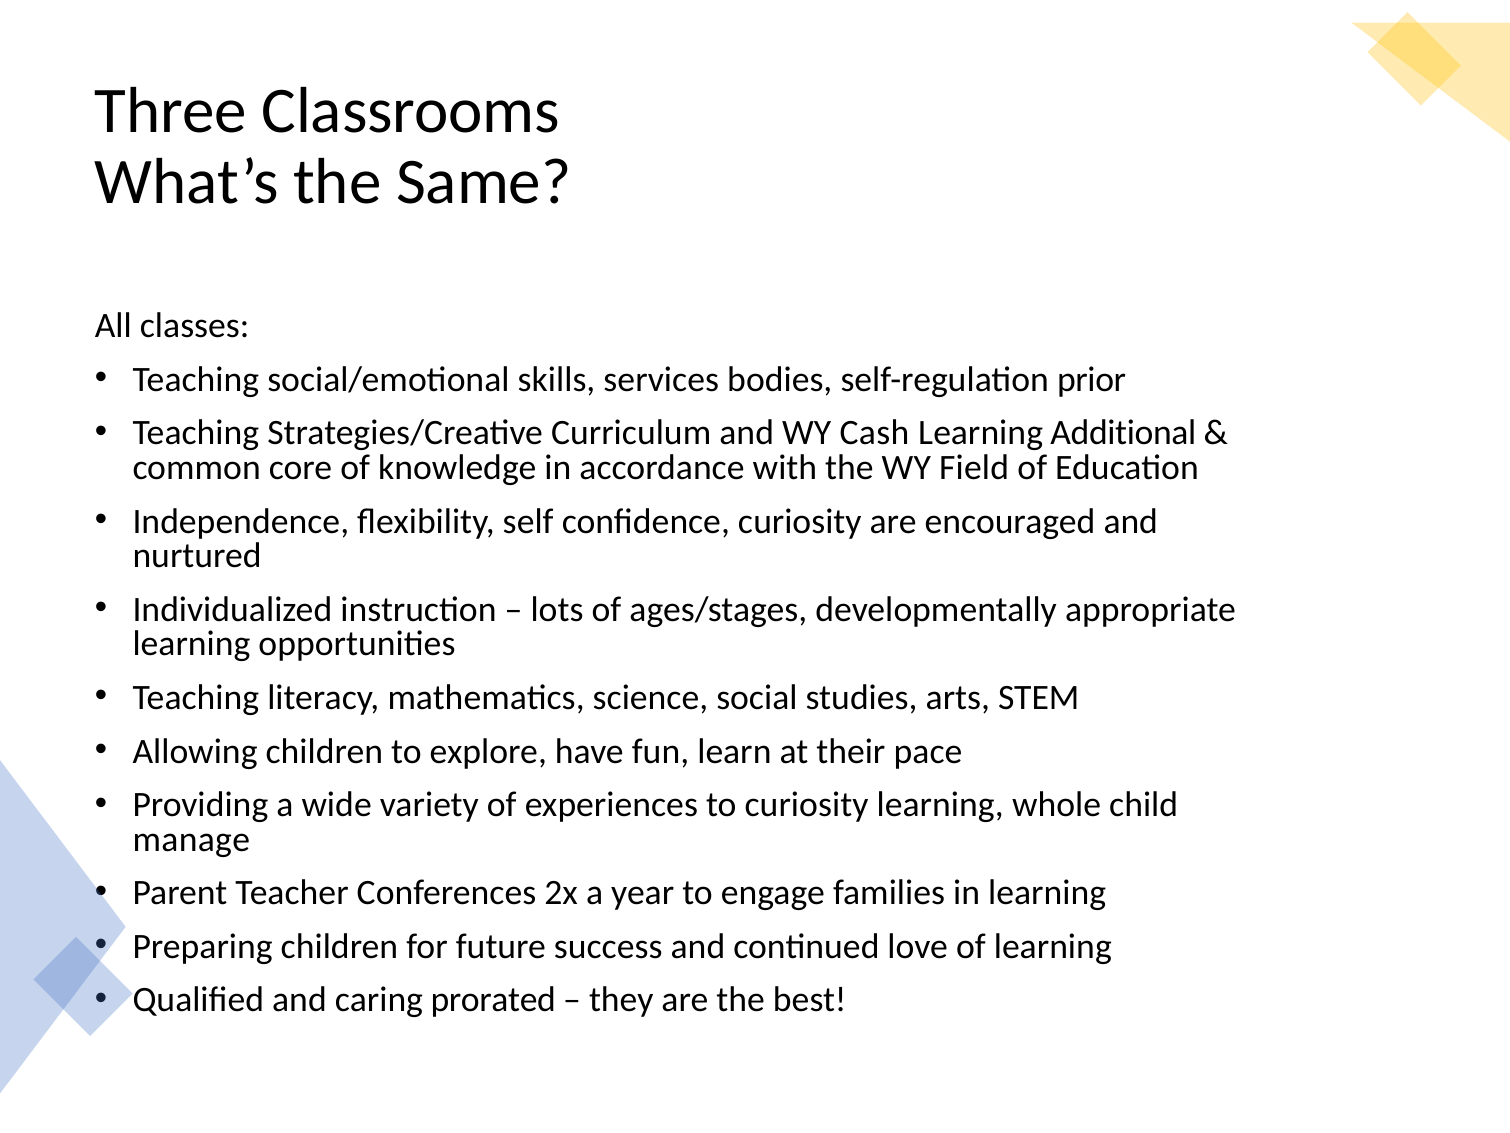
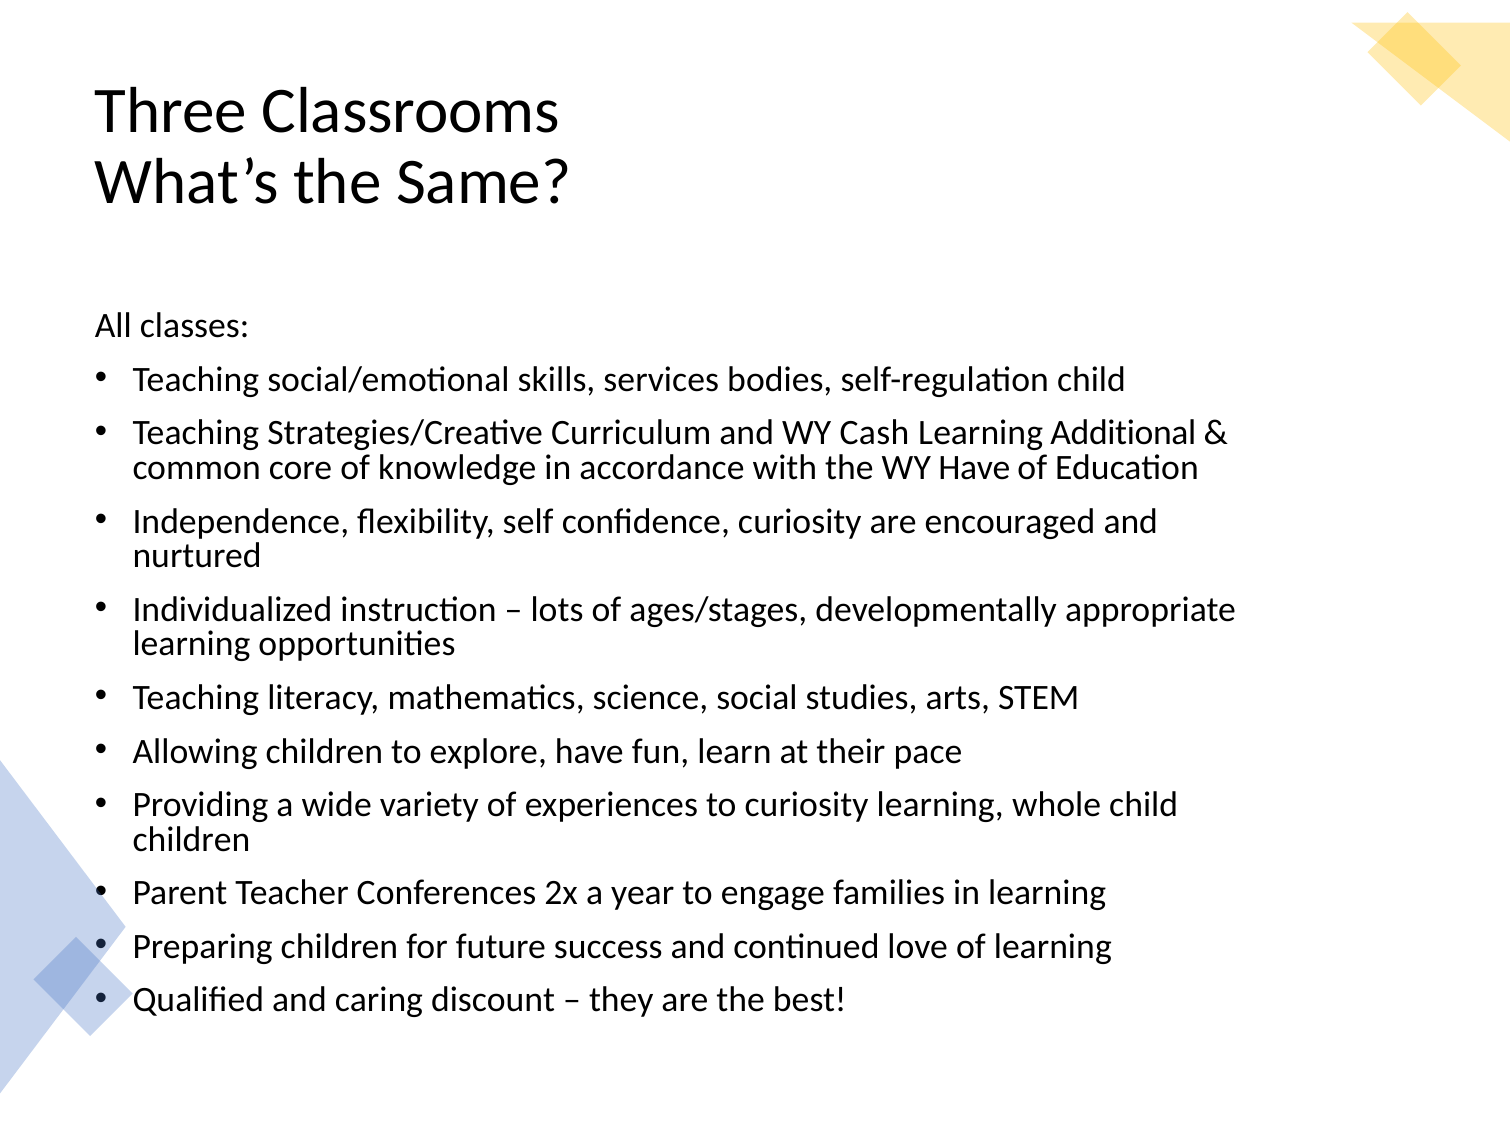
self-regulation prior: prior -> child
WY Field: Field -> Have
manage at (191, 839): manage -> children
prorated: prorated -> discount
